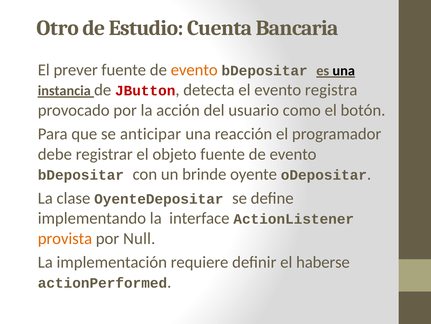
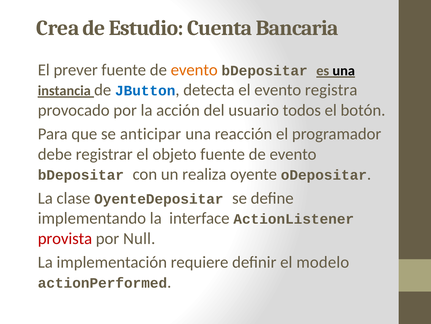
Otro: Otro -> Crea
JButton colour: red -> blue
como: como -> todos
brinde: brinde -> realiza
provista colour: orange -> red
haberse: haberse -> modelo
